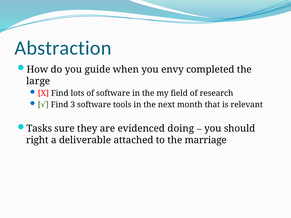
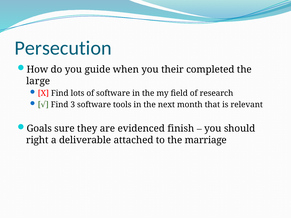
Abstraction: Abstraction -> Persecution
envy: envy -> their
Tasks: Tasks -> Goals
doing: doing -> finish
